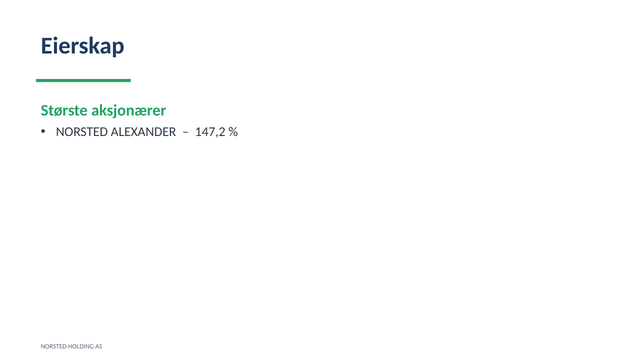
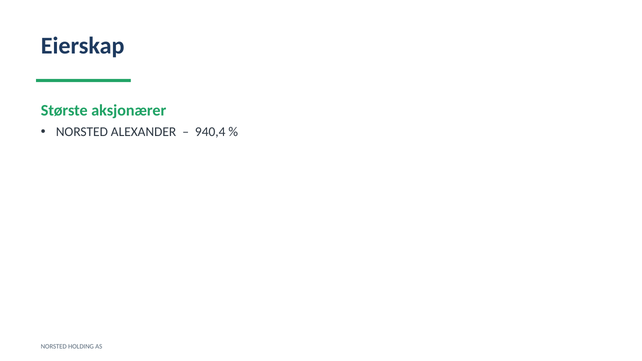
147,2: 147,2 -> 940,4
